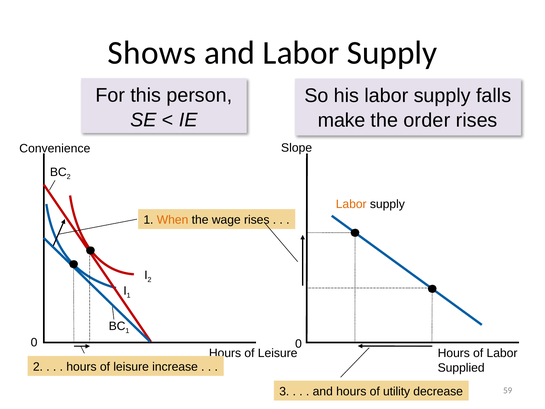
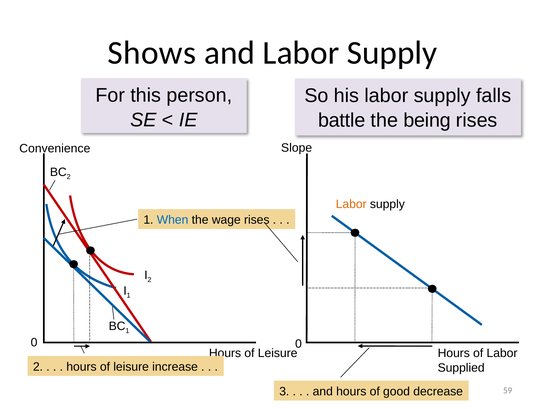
make: make -> battle
order: order -> being
When colour: orange -> blue
utility: utility -> good
